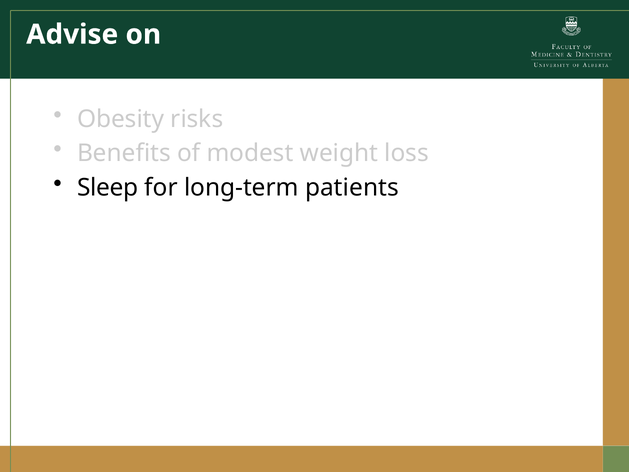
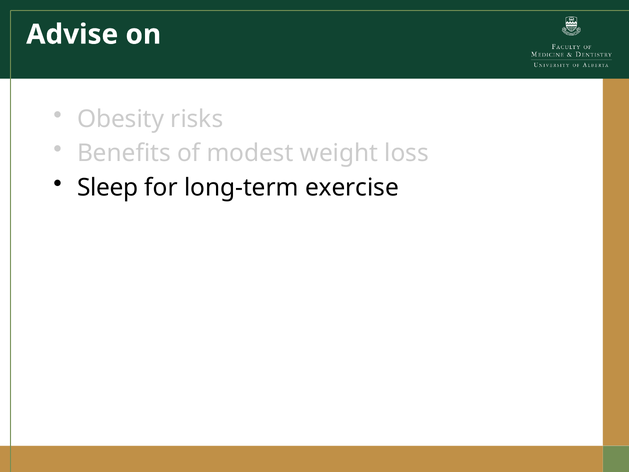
patients: patients -> exercise
